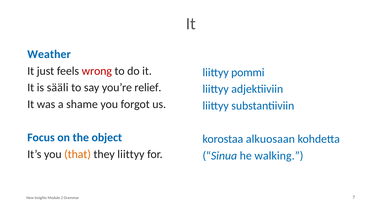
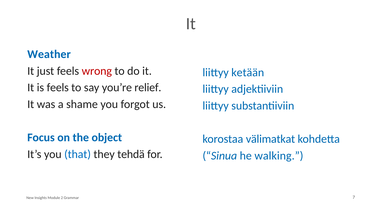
pommi: pommi -> ketään
is sääli: sääli -> feels
alkuosaan: alkuosaan -> välimatkat
that colour: orange -> blue
they liittyy: liittyy -> tehdä
